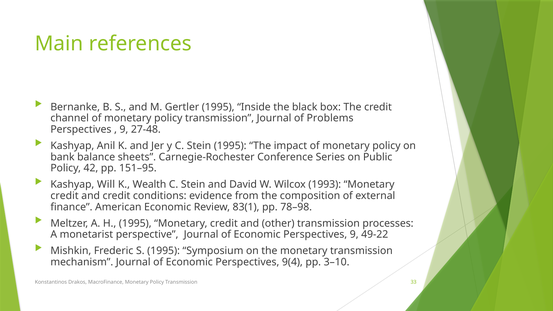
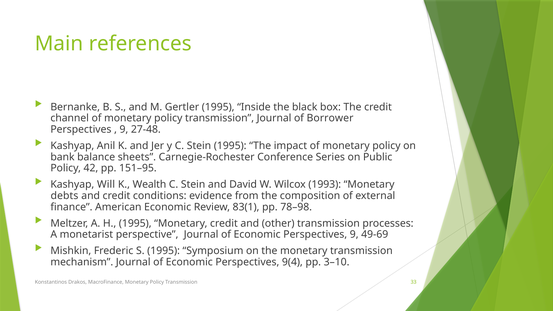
Problems: Problems -> Borrower
credit at (65, 196): credit -> debts
49-22: 49-22 -> 49-69
